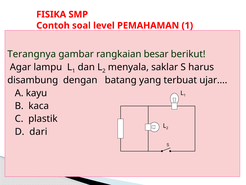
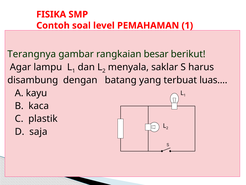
ujar: ujar -> luas
dari: dari -> saja
